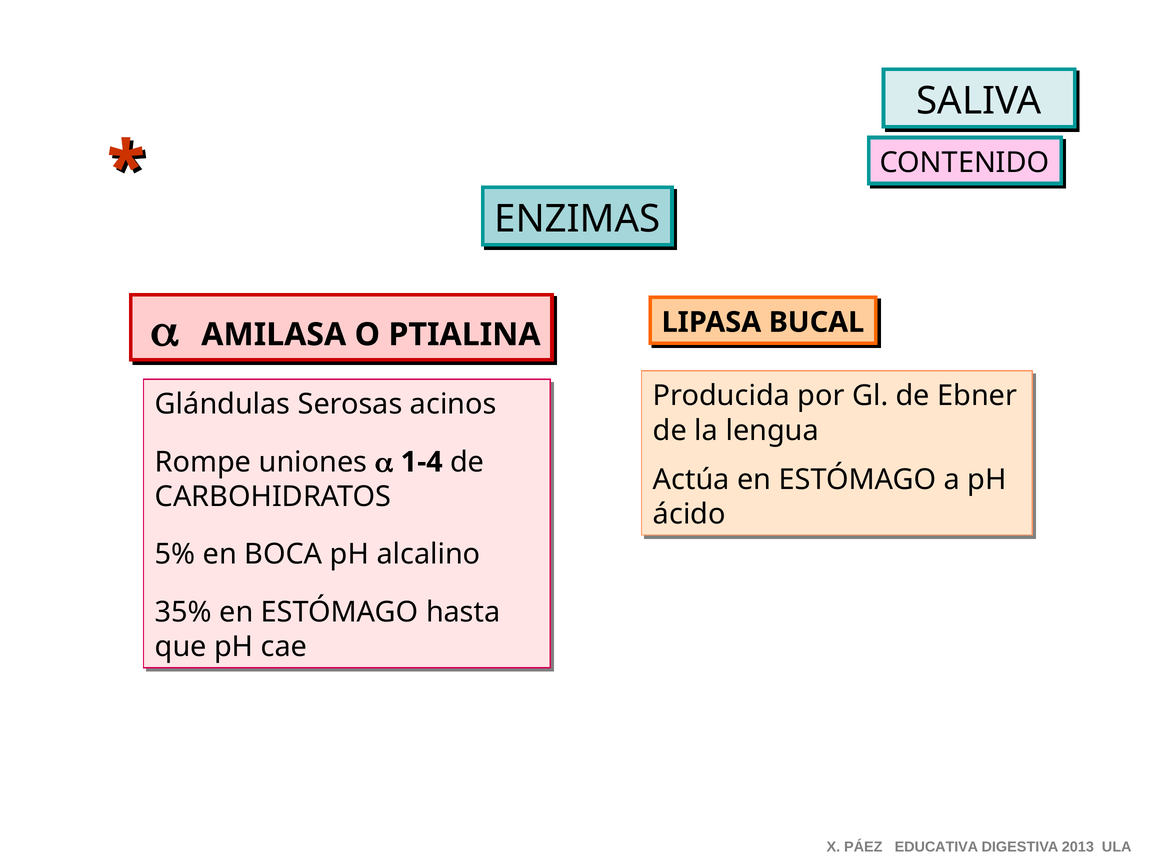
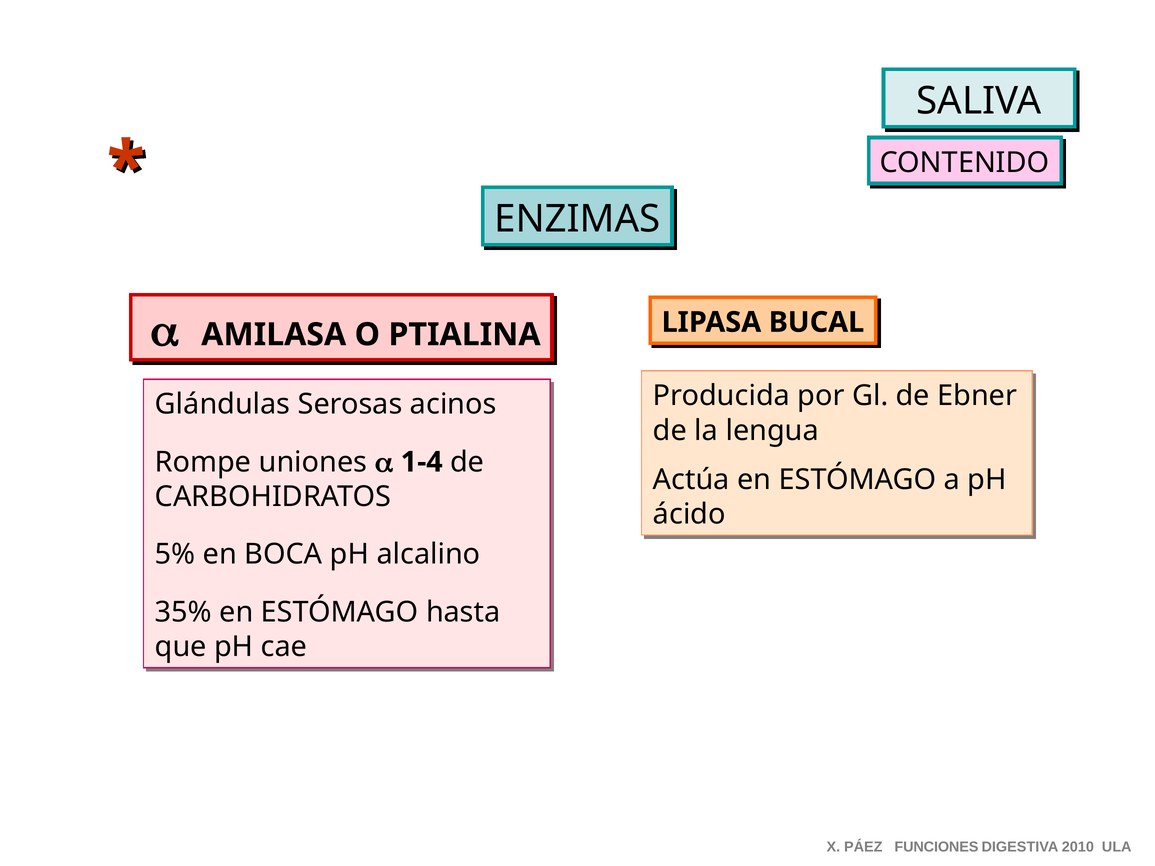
EDUCATIVA: EDUCATIVA -> FUNCIONES
2013: 2013 -> 2010
